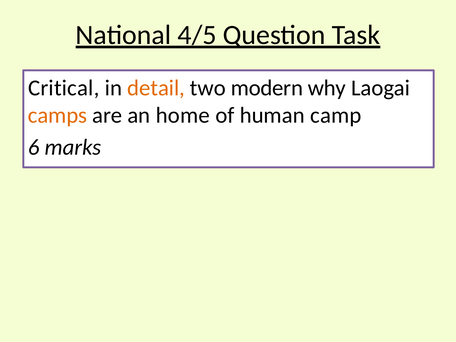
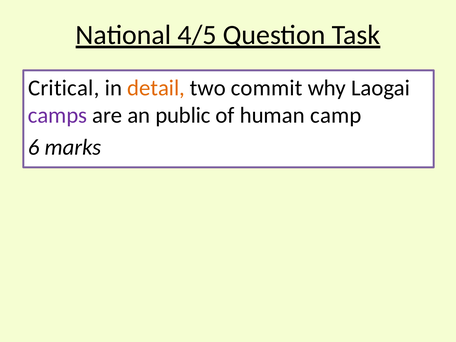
modern: modern -> commit
camps colour: orange -> purple
home: home -> public
